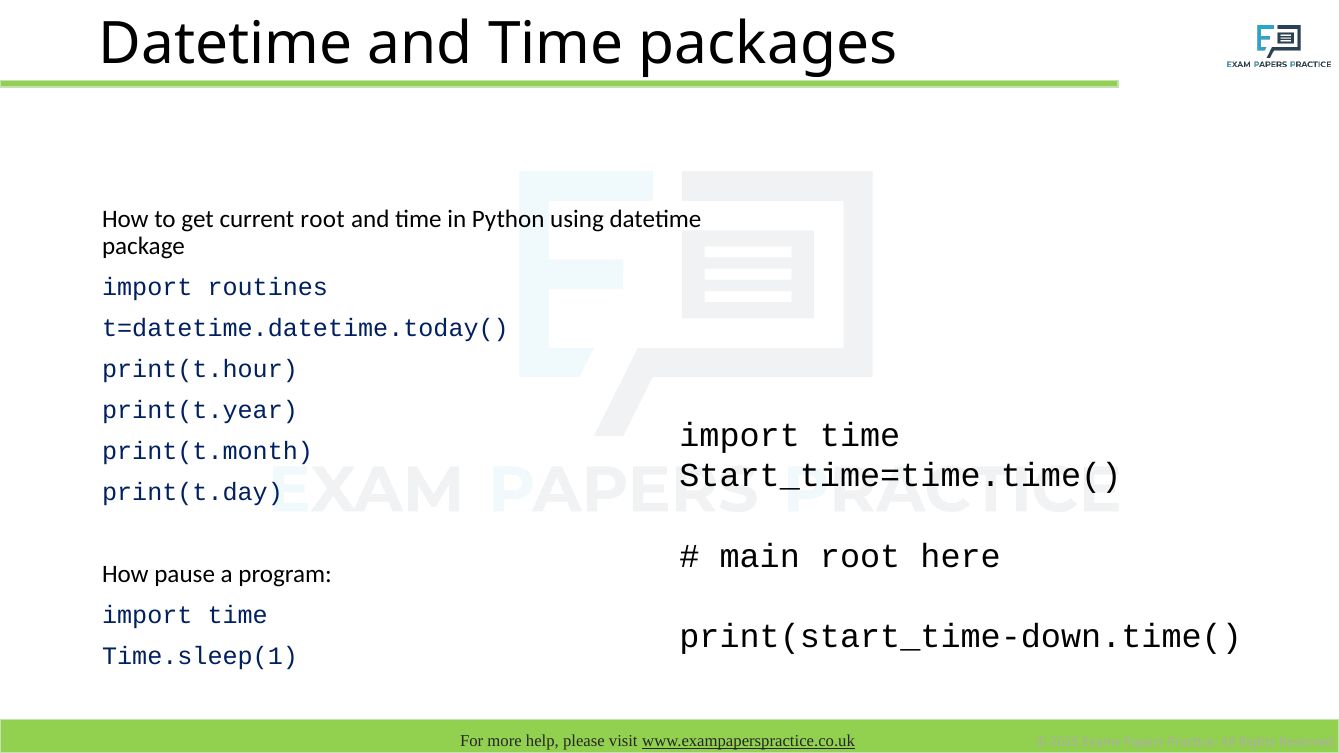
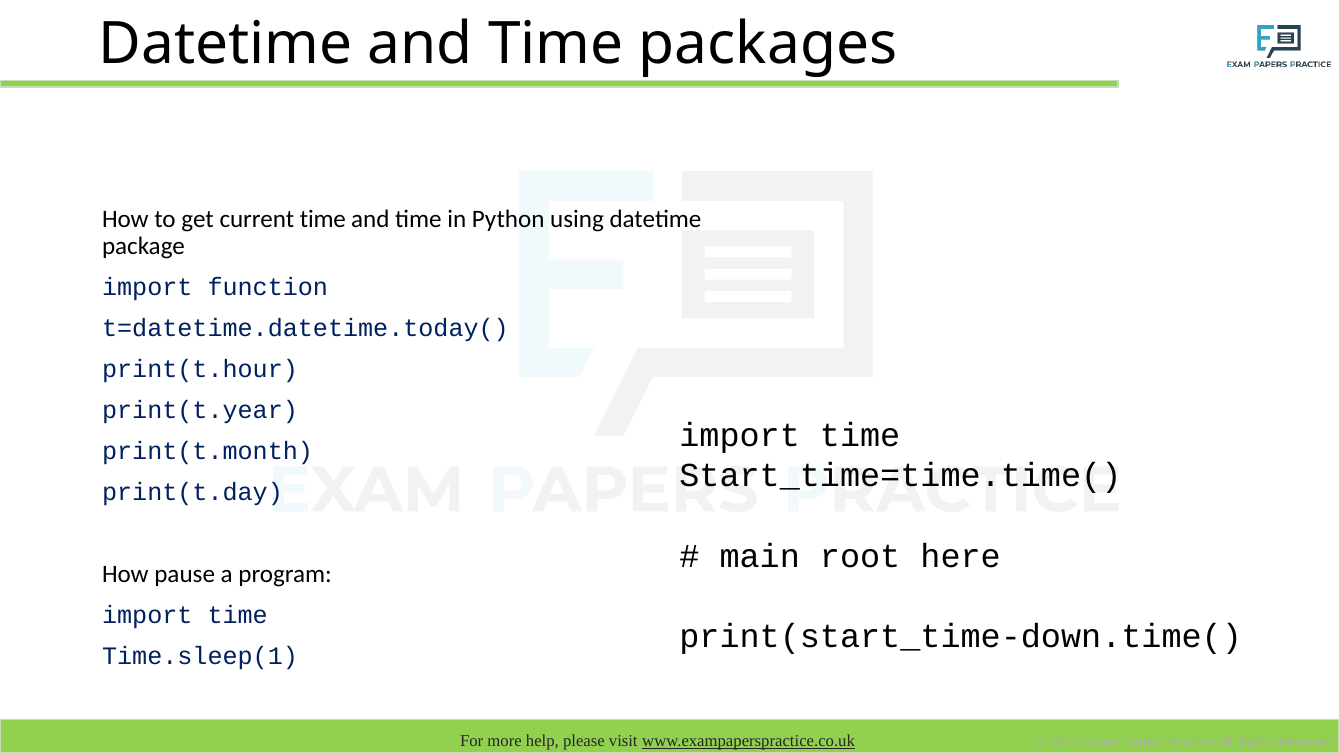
current root: root -> time
routines: routines -> function
